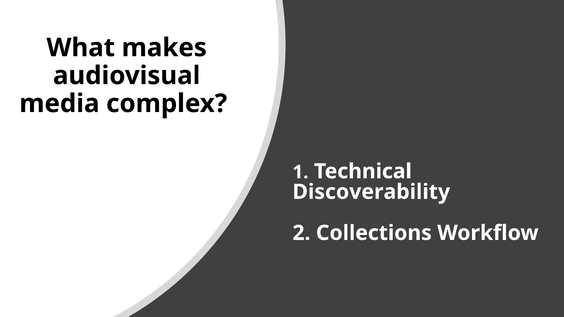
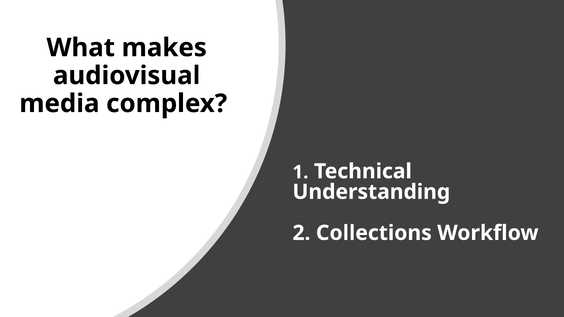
Discoverability: Discoverability -> Understanding
